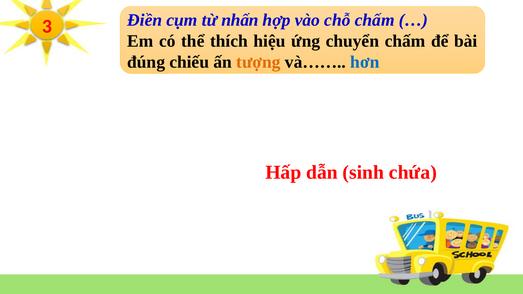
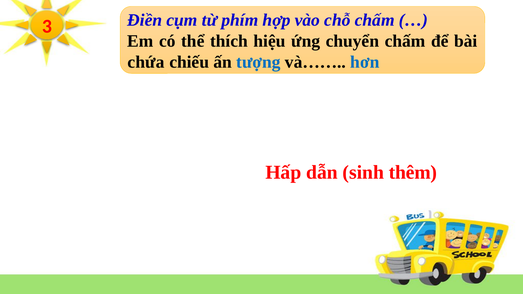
nhấn: nhấn -> phím
đúng: đúng -> chứa
tượng colour: orange -> blue
chứa: chứa -> thêm
